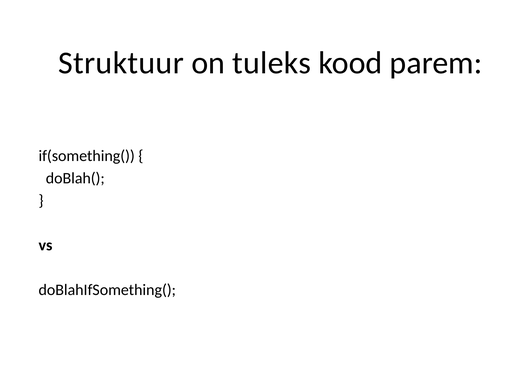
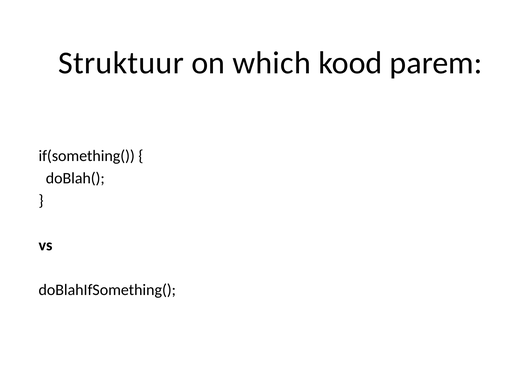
tuleks: tuleks -> which
